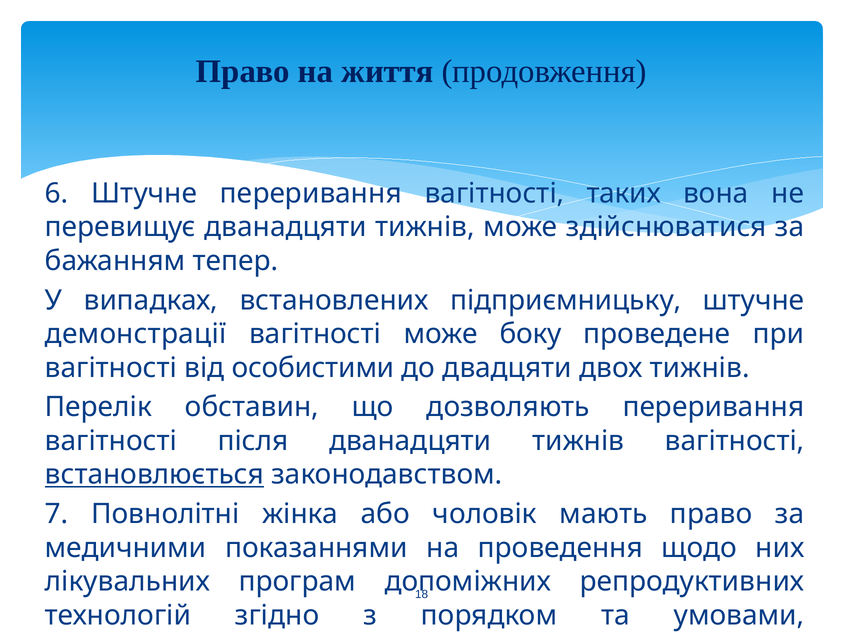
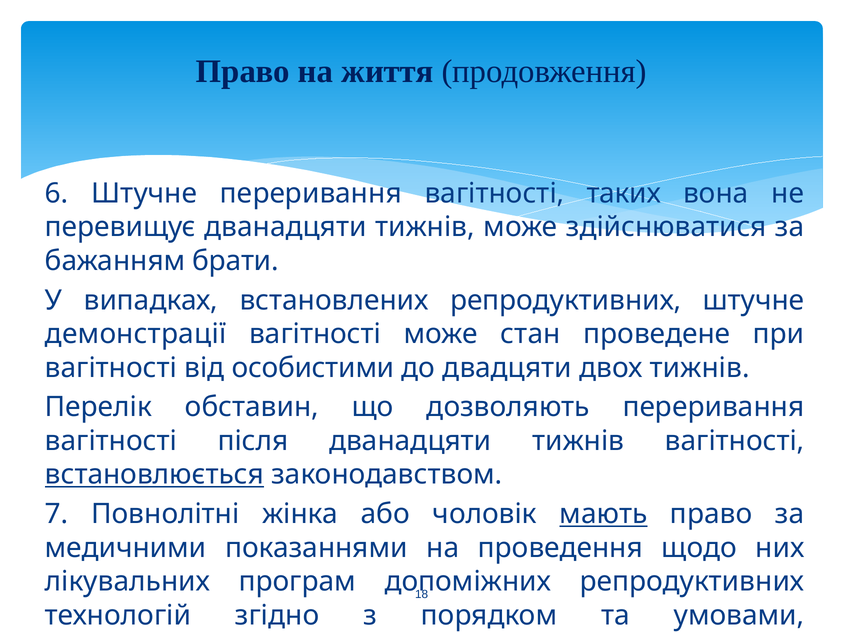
тепер: тепер -> брати
встановлених підприємницьку: підприємницьку -> репродуктивних
боку: боку -> стан
мають underline: none -> present
